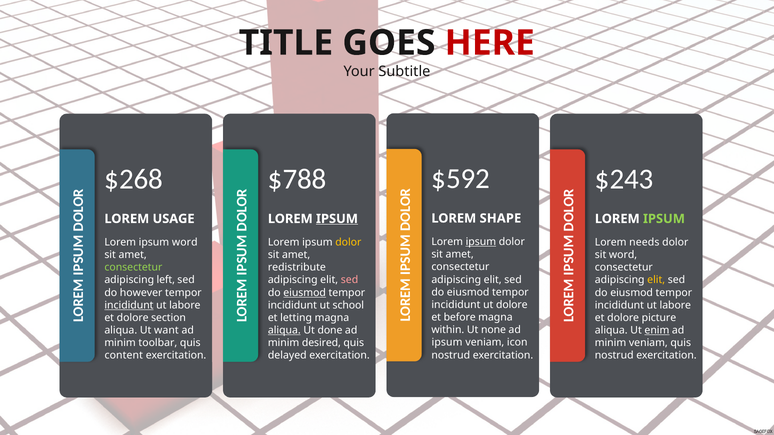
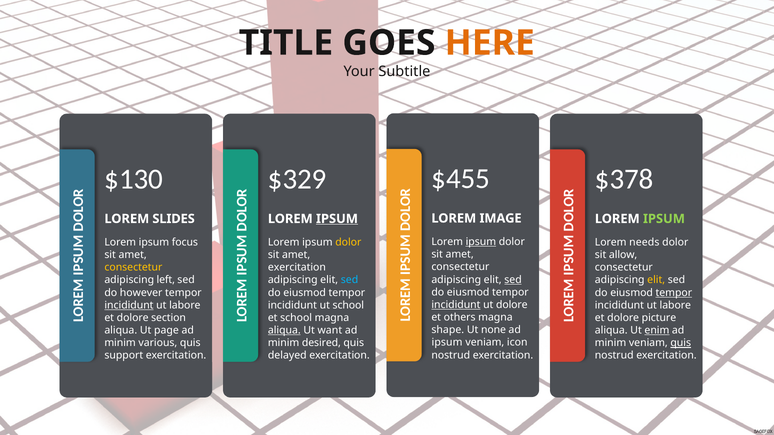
HERE colour: red -> orange
$592: $592 -> $455
$268: $268 -> $130
$788: $788 -> $329
$243: $243 -> $378
SHAPE: SHAPE -> IMAGE
USAGE: USAGE -> SLIDES
ipsum word: word -> focus
sit word: word -> allow
consectetur at (133, 268) colour: light green -> yellow
redistribute at (297, 268): redistribute -> exercitation
sed at (513, 280) underline: none -> present
sed at (350, 280) colour: pink -> light blue
eiusmod at (305, 293) underline: present -> none
tempor at (674, 293) underline: none -> present
incididunt at (456, 305) underline: none -> present
before: before -> others
et letting: letting -> school
within: within -> shape
want: want -> page
done: done -> want
toolbar: toolbar -> various
quis at (681, 343) underline: none -> present
content: content -> support
